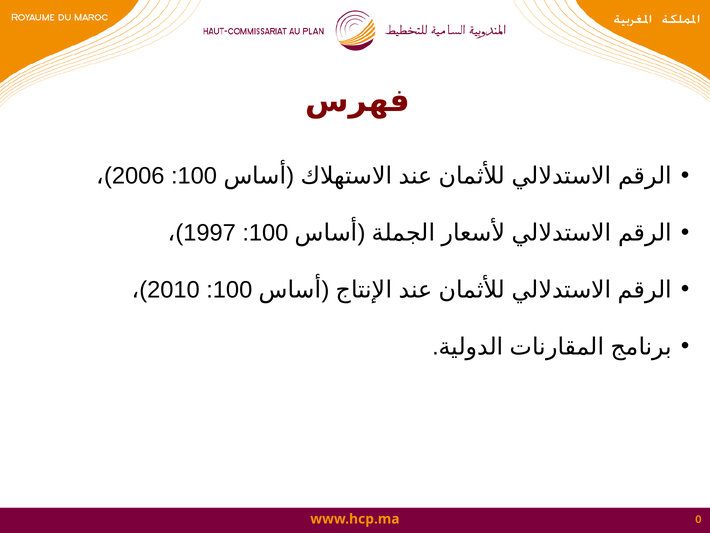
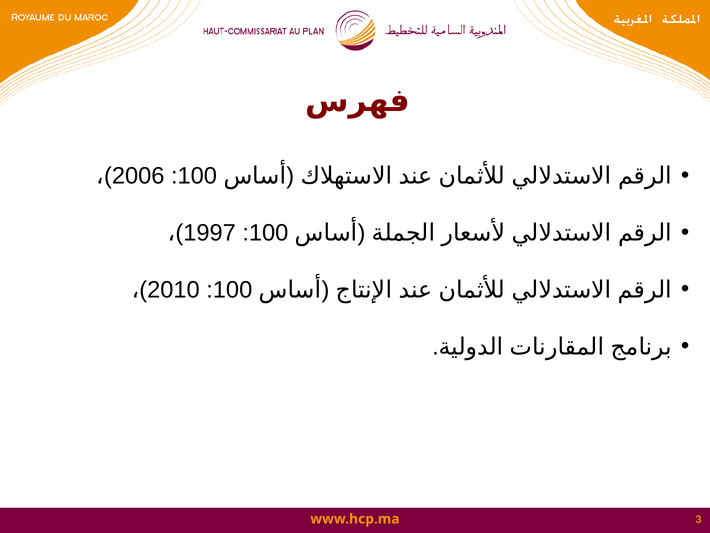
0: 0 -> 3
